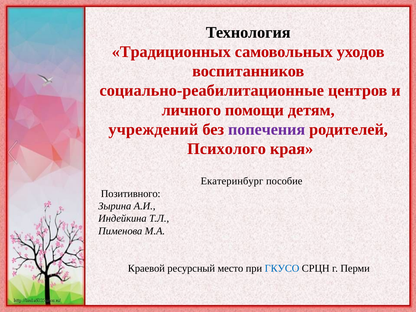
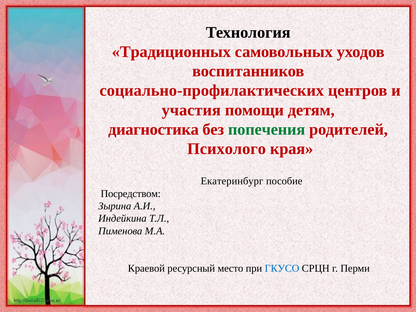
социально-реабилитационные: социально-реабилитационные -> социально-профилактических
личного: личного -> участия
учреждений: учреждений -> диагностика
попечения colour: purple -> green
Позитивного: Позитивного -> Посредством
